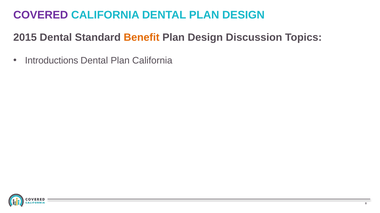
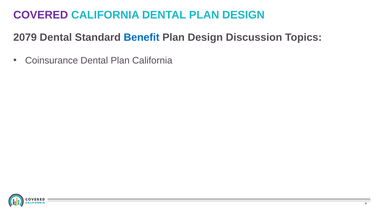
2015: 2015 -> 2079
Benefit colour: orange -> blue
Introductions: Introductions -> Coinsurance
